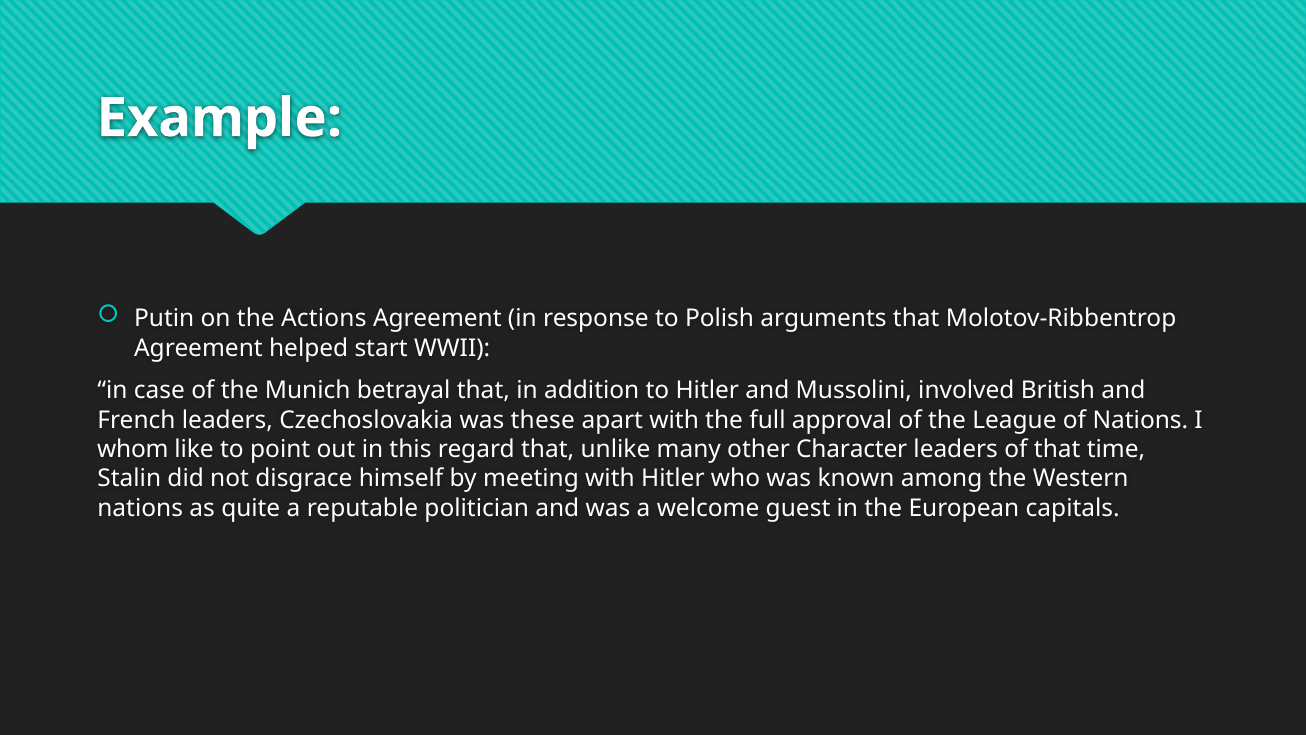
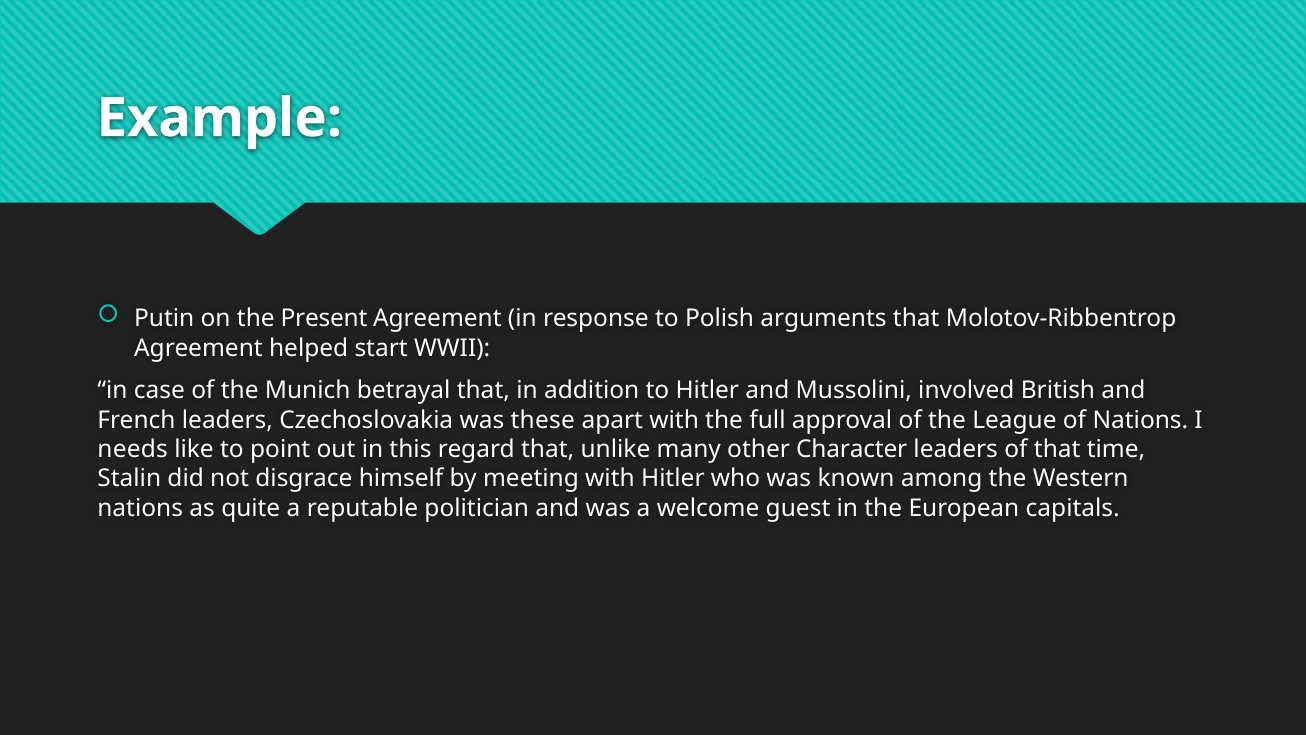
Actions: Actions -> Present
whom: whom -> needs
